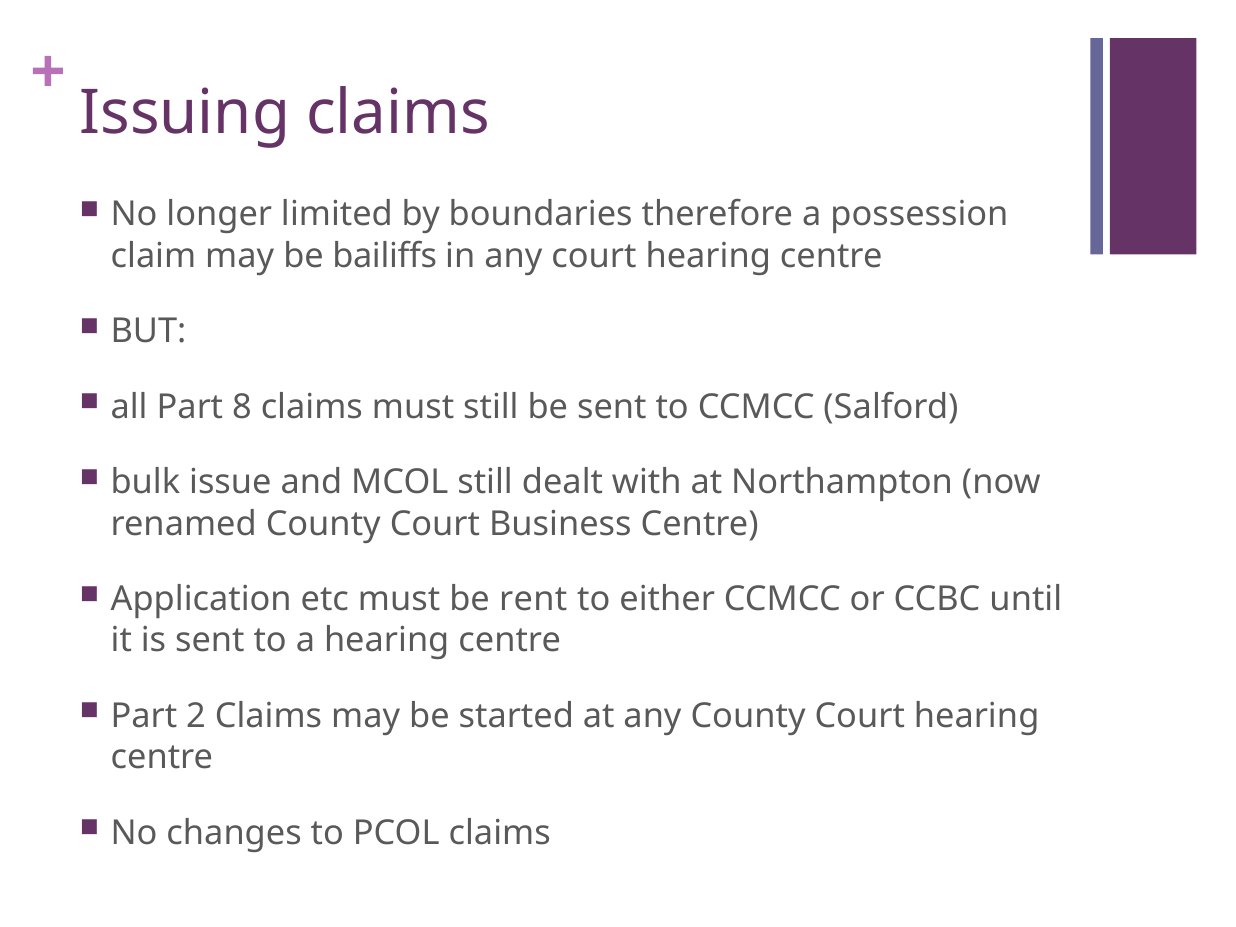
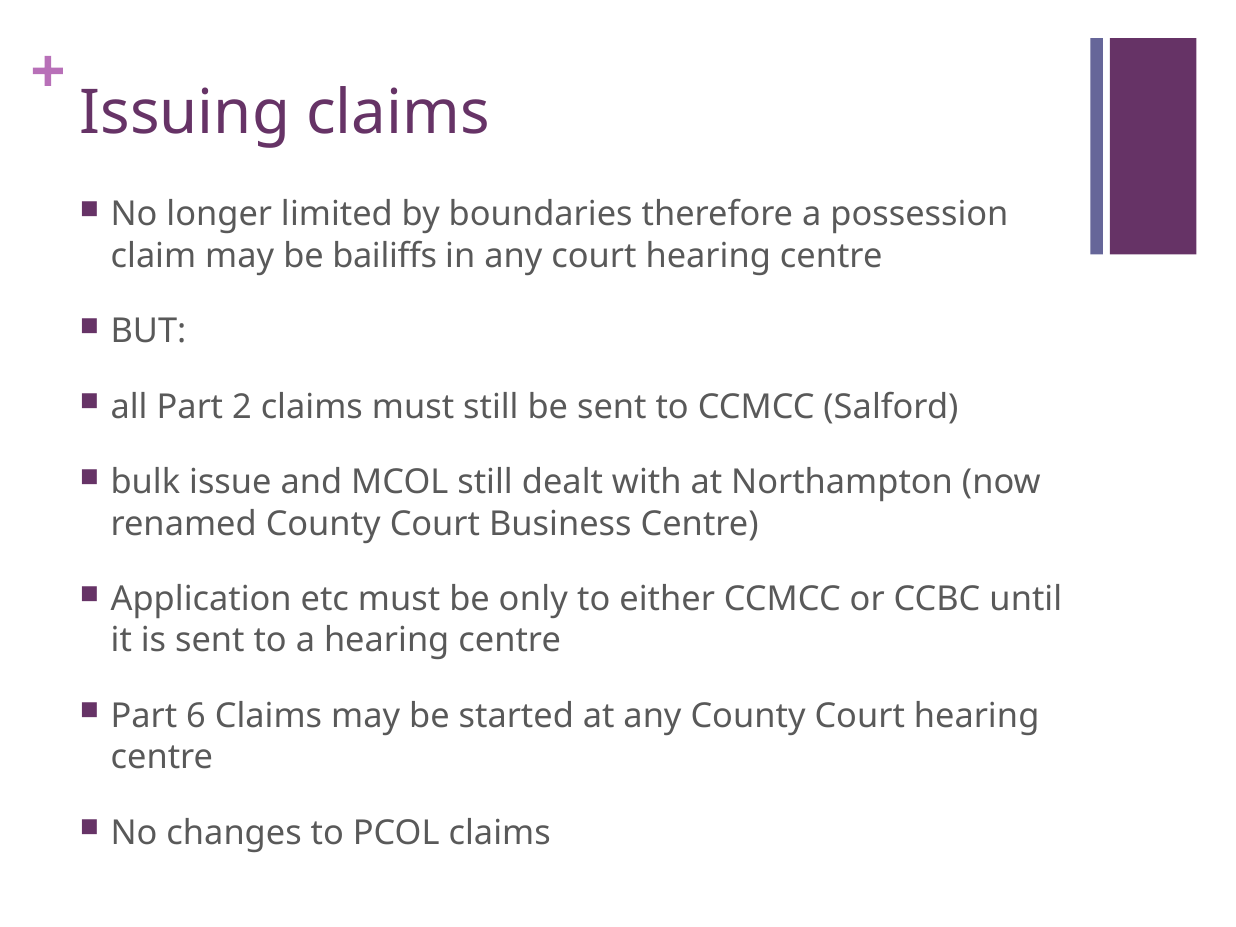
8: 8 -> 2
rent: rent -> only
2: 2 -> 6
